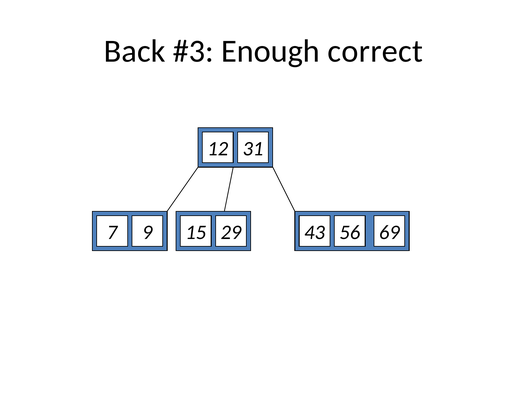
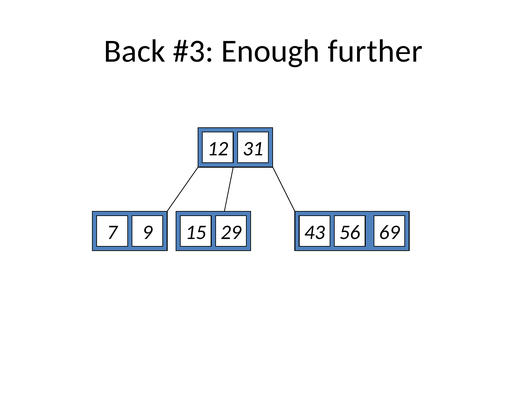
correct: correct -> further
